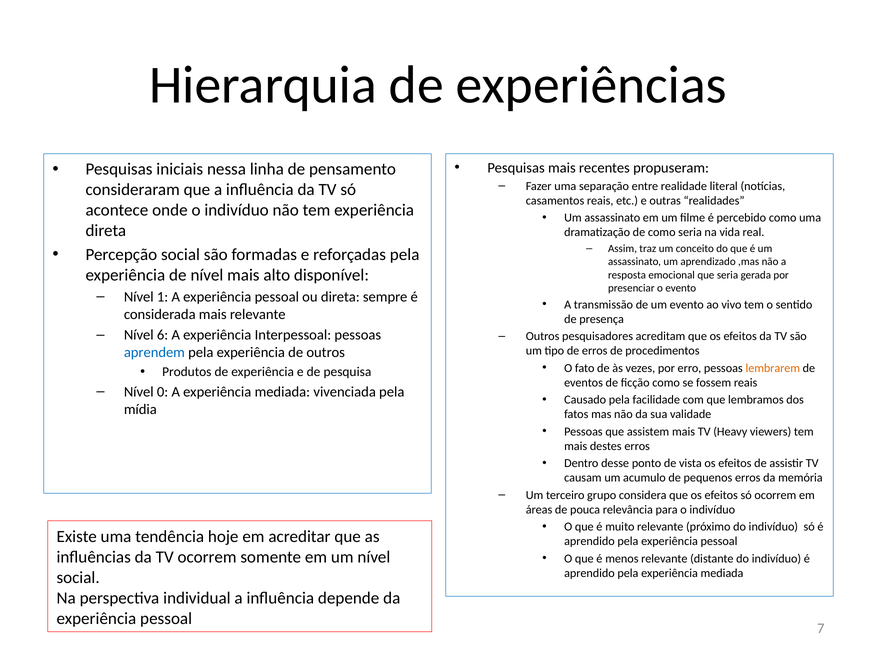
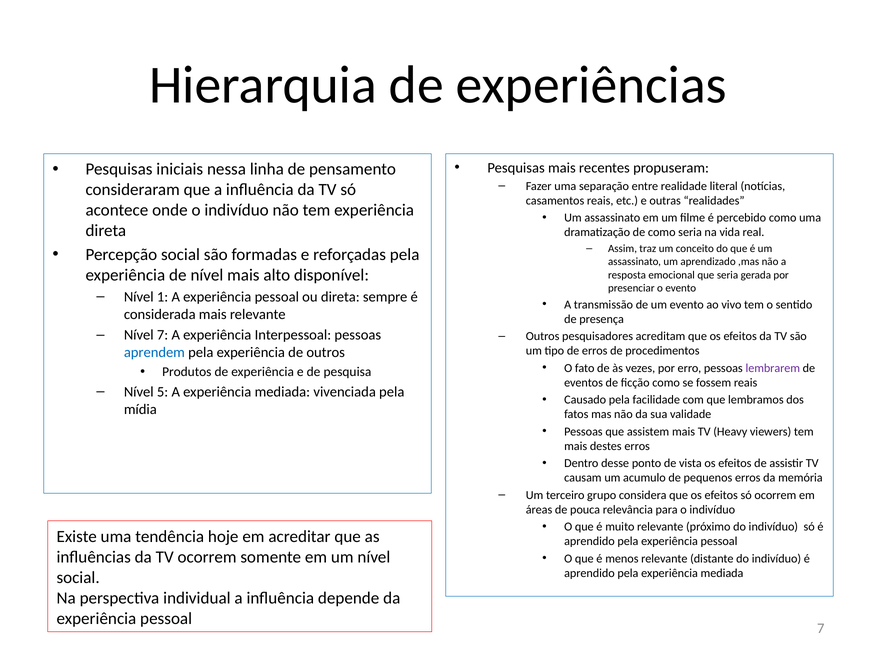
Nível 6: 6 -> 7
lembrarem colour: orange -> purple
0: 0 -> 5
